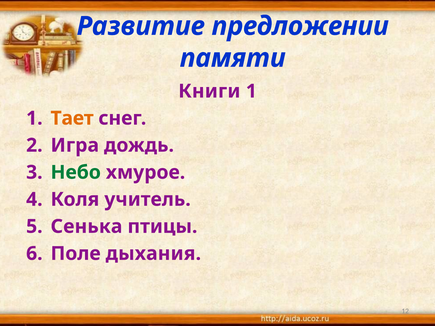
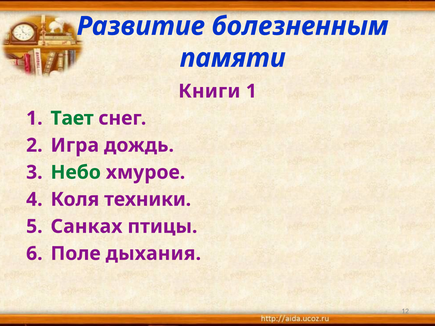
предложении: предложении -> болезненным
Тает colour: orange -> green
учитель: учитель -> техники
Сенька: Сенька -> Санках
